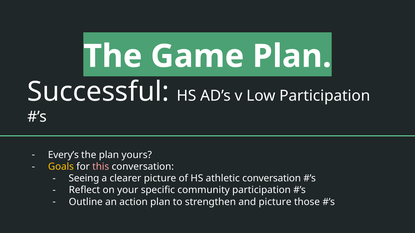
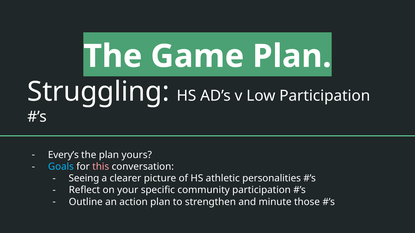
Successful: Successful -> Struggling
Goals colour: yellow -> light blue
athletic conversation: conversation -> personalities
and picture: picture -> minute
